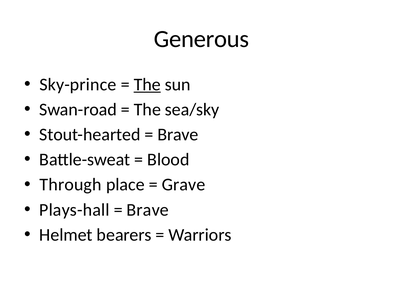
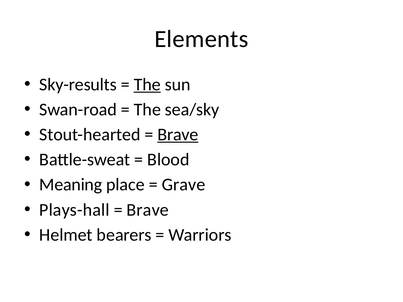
Generous: Generous -> Elements
Sky-prince: Sky-prince -> Sky-results
Brave at (178, 135) underline: none -> present
Through: Through -> Meaning
